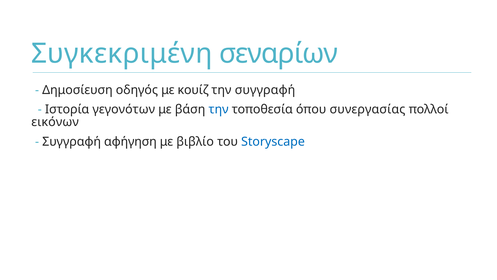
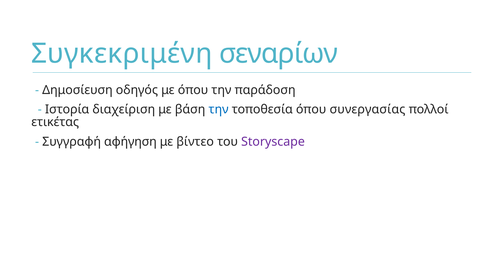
με κουίζ: κουίζ -> όπου
την συγγραφή: συγγραφή -> παράδοση
γεγονότων: γεγονότων -> διαχείριση
εικόνων: εικόνων -> ετικέτας
βιβλίο: βιβλίο -> βίντεο
Storyscape colour: blue -> purple
